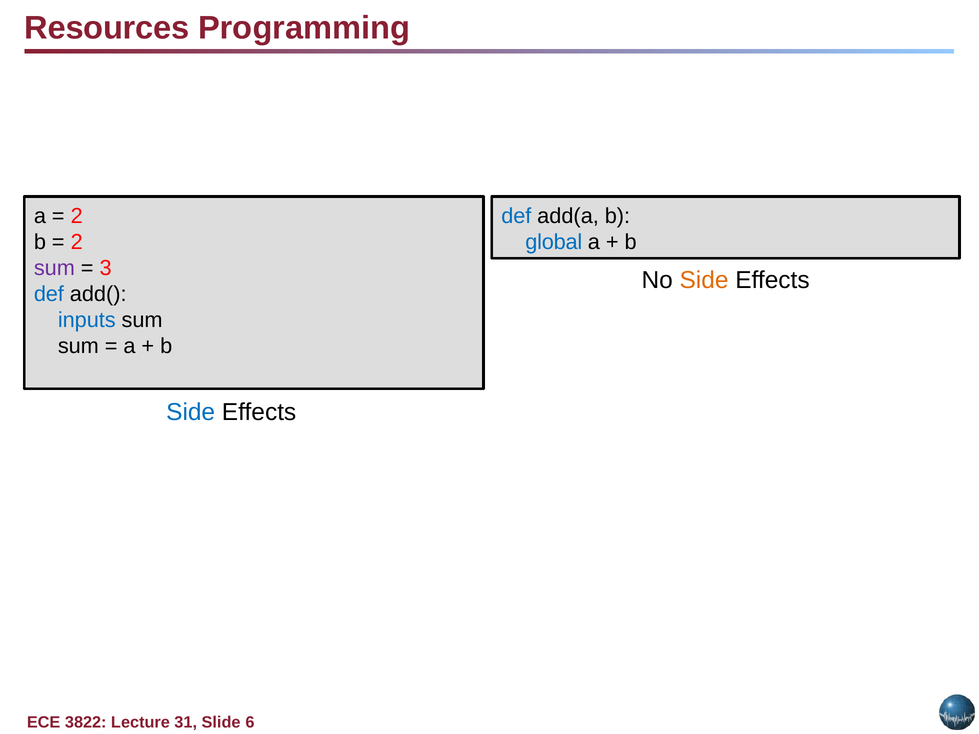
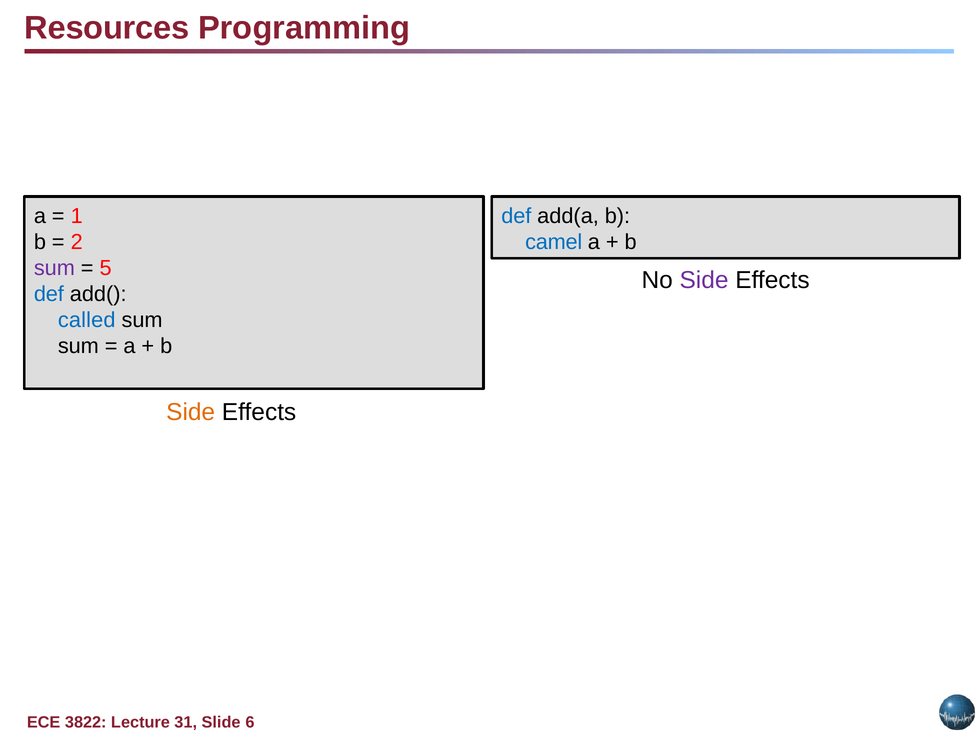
2 at (77, 216): 2 -> 1
global: global -> camel
3: 3 -> 5
Side at (704, 280) colour: orange -> purple
inputs: inputs -> called
Side at (191, 412) colour: blue -> orange
